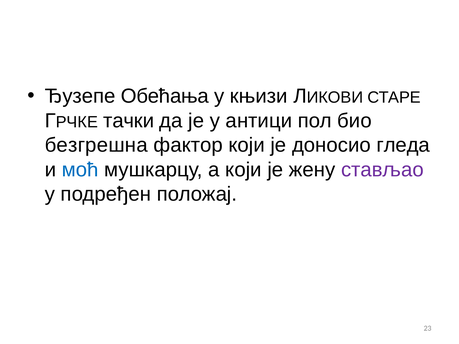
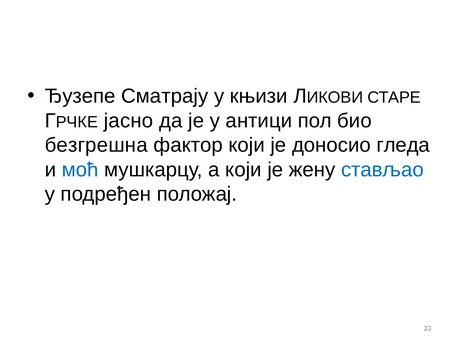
Обећања: Обећања -> Сматрају
тачки: тачки -> јасно
стављао colour: purple -> blue
